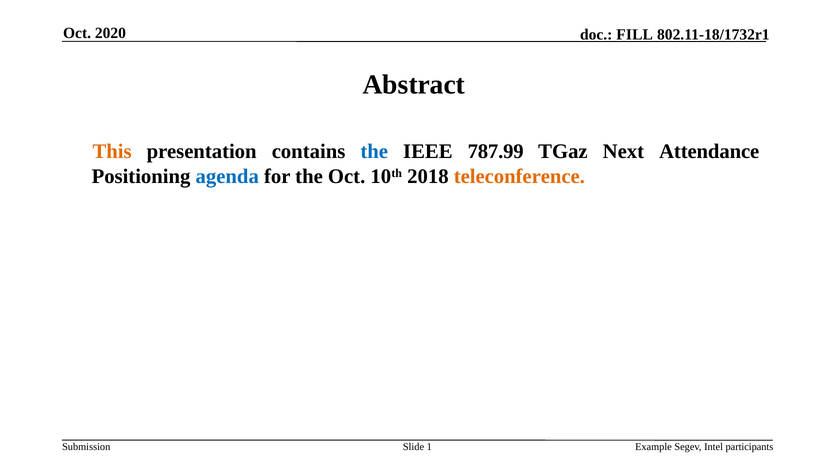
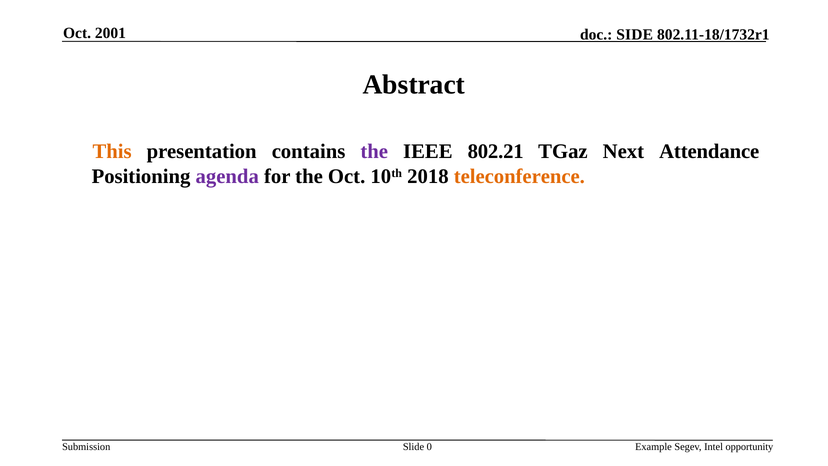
2020: 2020 -> 2001
FILL: FILL -> SIDE
the at (374, 152) colour: blue -> purple
787.99: 787.99 -> 802.21
agenda colour: blue -> purple
1: 1 -> 0
participants: participants -> opportunity
